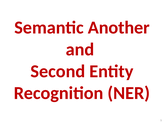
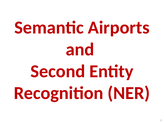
Another: Another -> Airports
